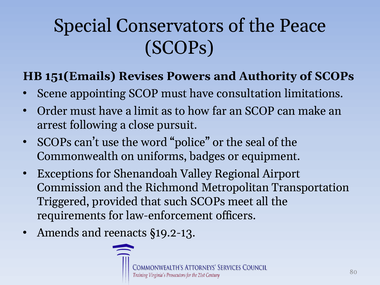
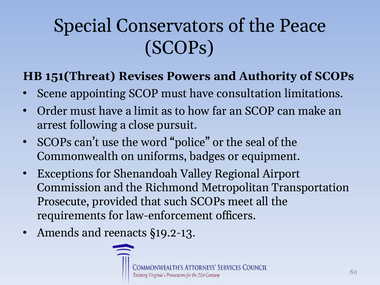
151(Emails: 151(Emails -> 151(Threat
Triggered: Triggered -> Prosecute
